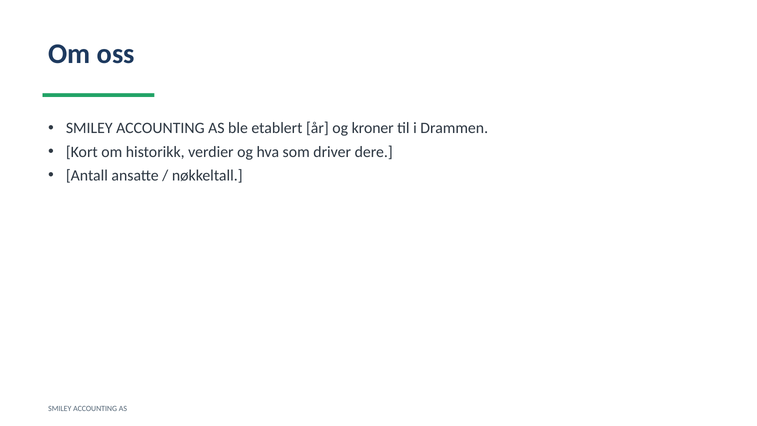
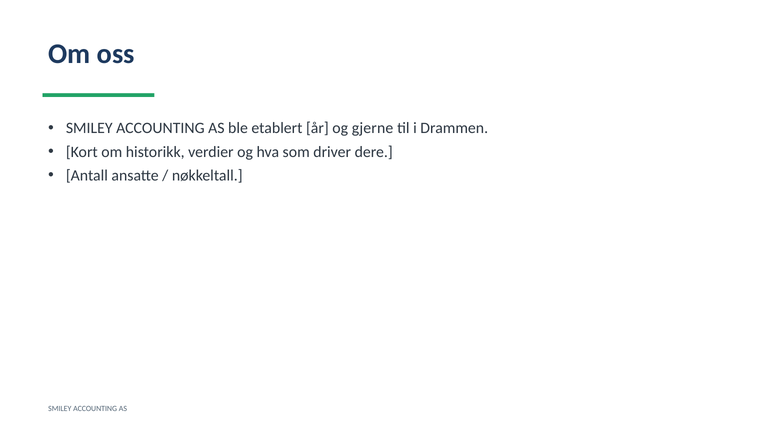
kroner: kroner -> gjerne
